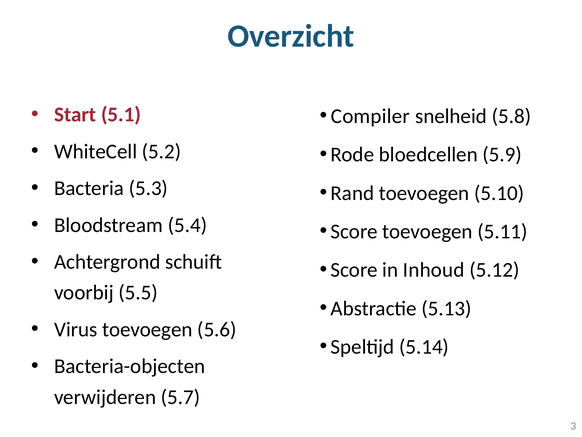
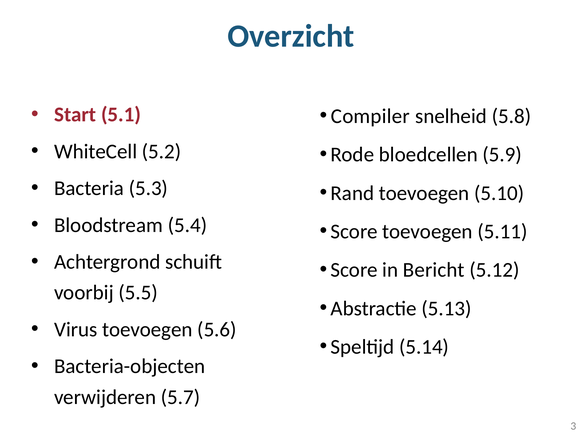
Inhoud: Inhoud -> Bericht
